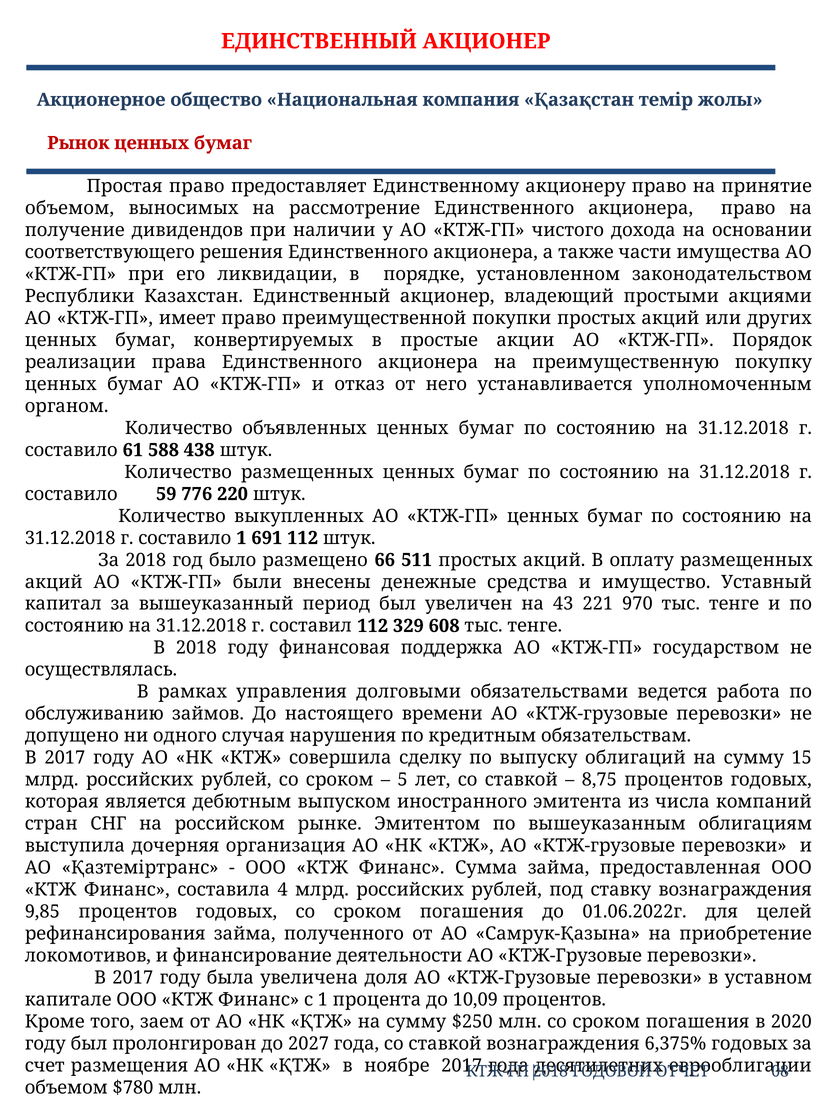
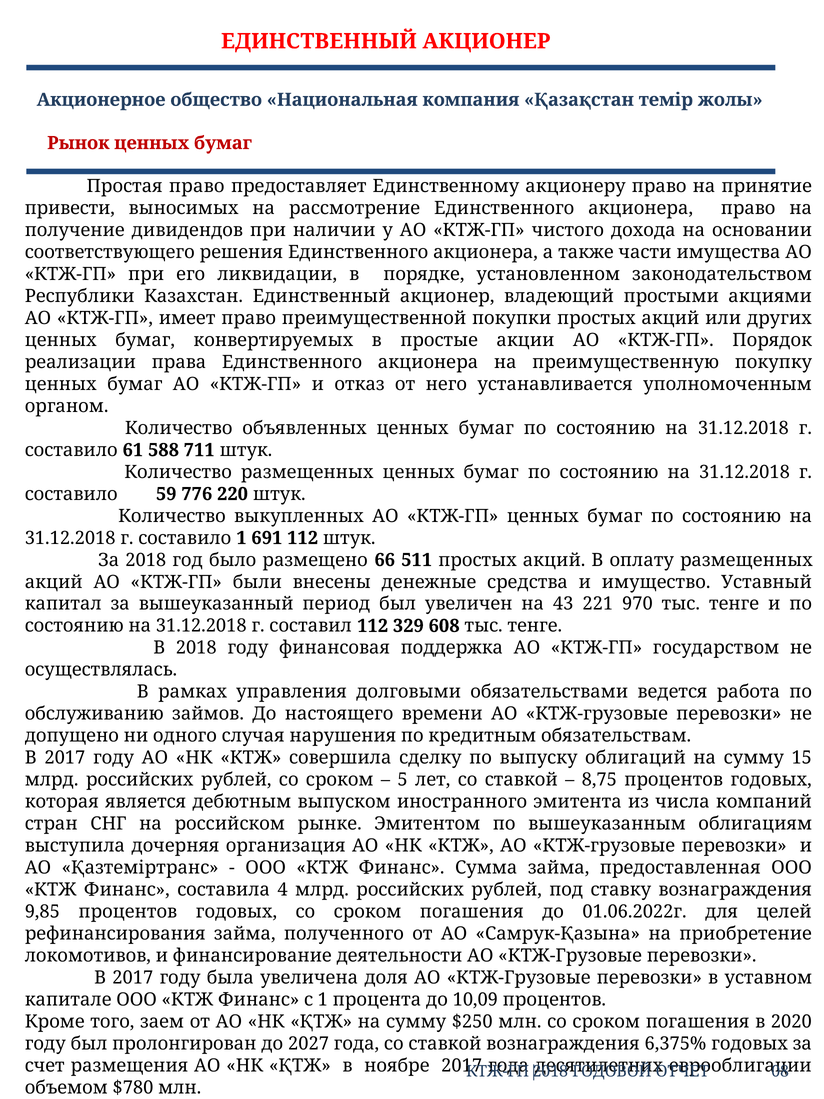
объемом at (70, 208): объемом -> привести
438: 438 -> 711
